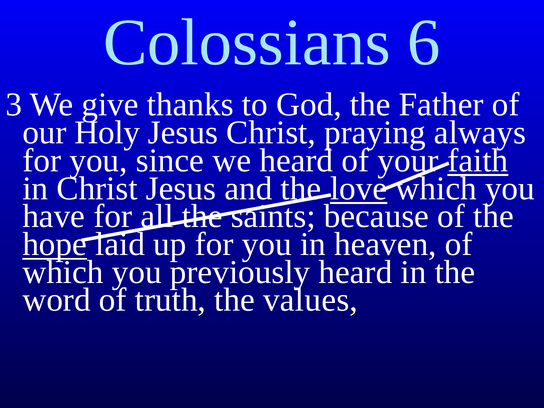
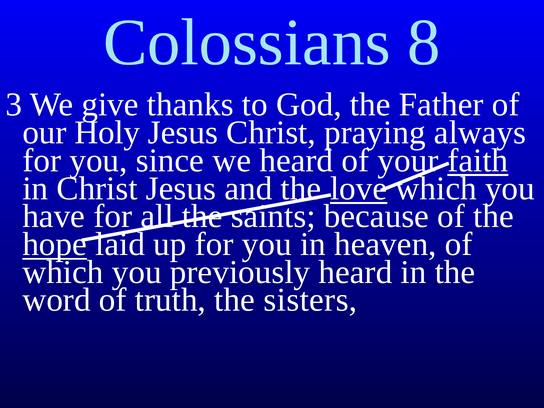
6: 6 -> 8
values: values -> sisters
